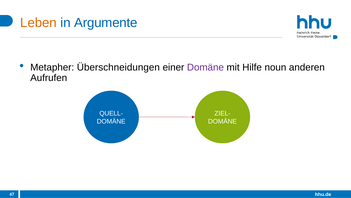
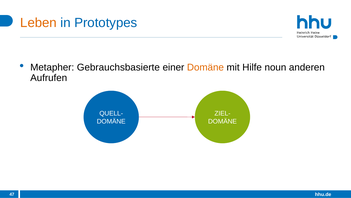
Argumente: Argumente -> Prototypes
Überschneidungen: Überschneidungen -> Gebrauchsbasierte
Domäne at (205, 67) colour: purple -> orange
